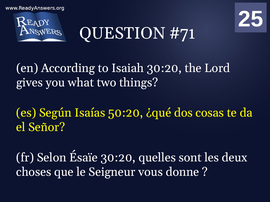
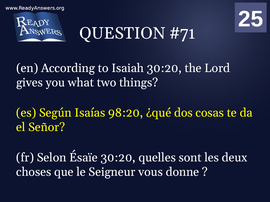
50:20: 50:20 -> 98:20
